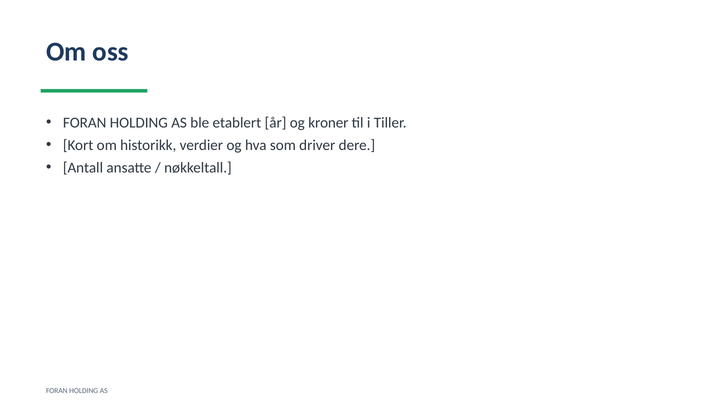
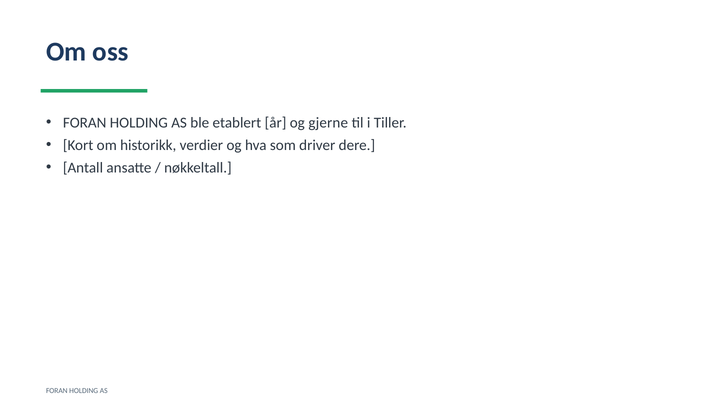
kroner: kroner -> gjerne
